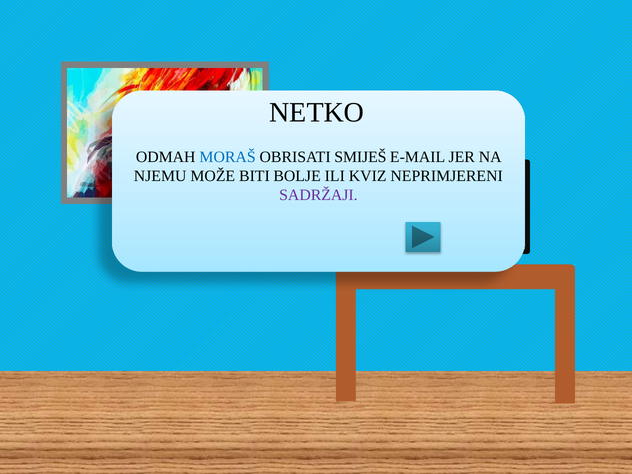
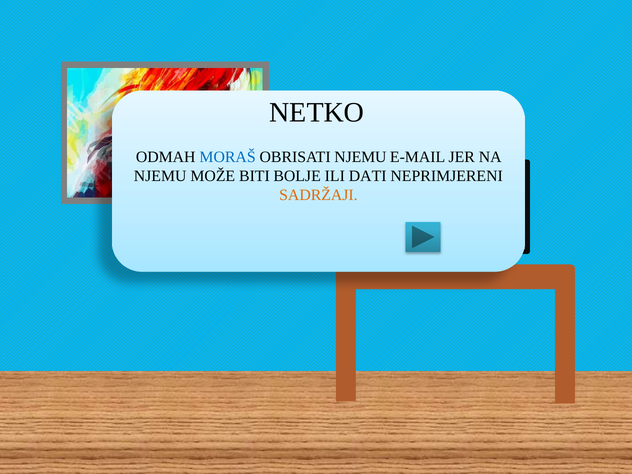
OBRISATI SMIJEŠ: SMIJEŠ -> NJEMU
KVIZ: KVIZ -> DATI
SADRŽAJI colour: purple -> orange
